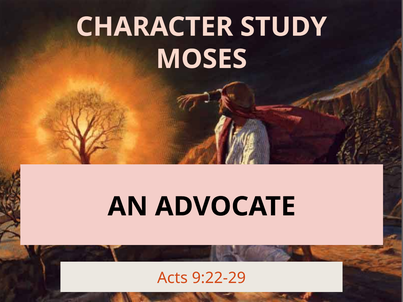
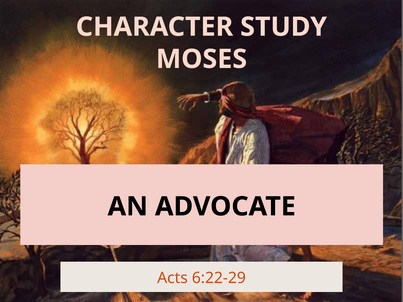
9:22-29: 9:22-29 -> 6:22-29
